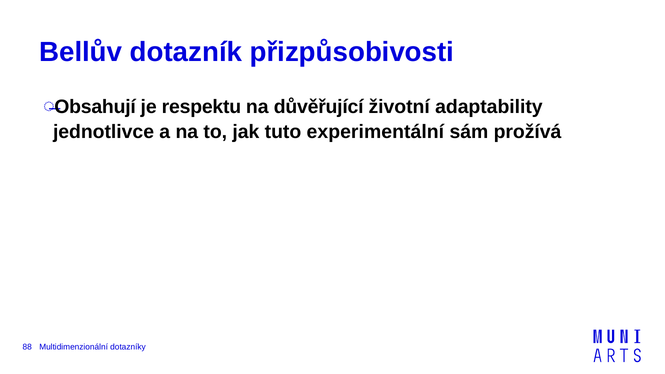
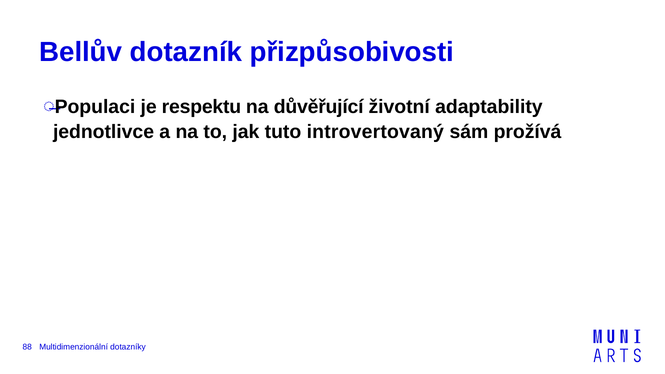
Obsahují: Obsahují -> Populaci
experimentální: experimentální -> introvertovaný
